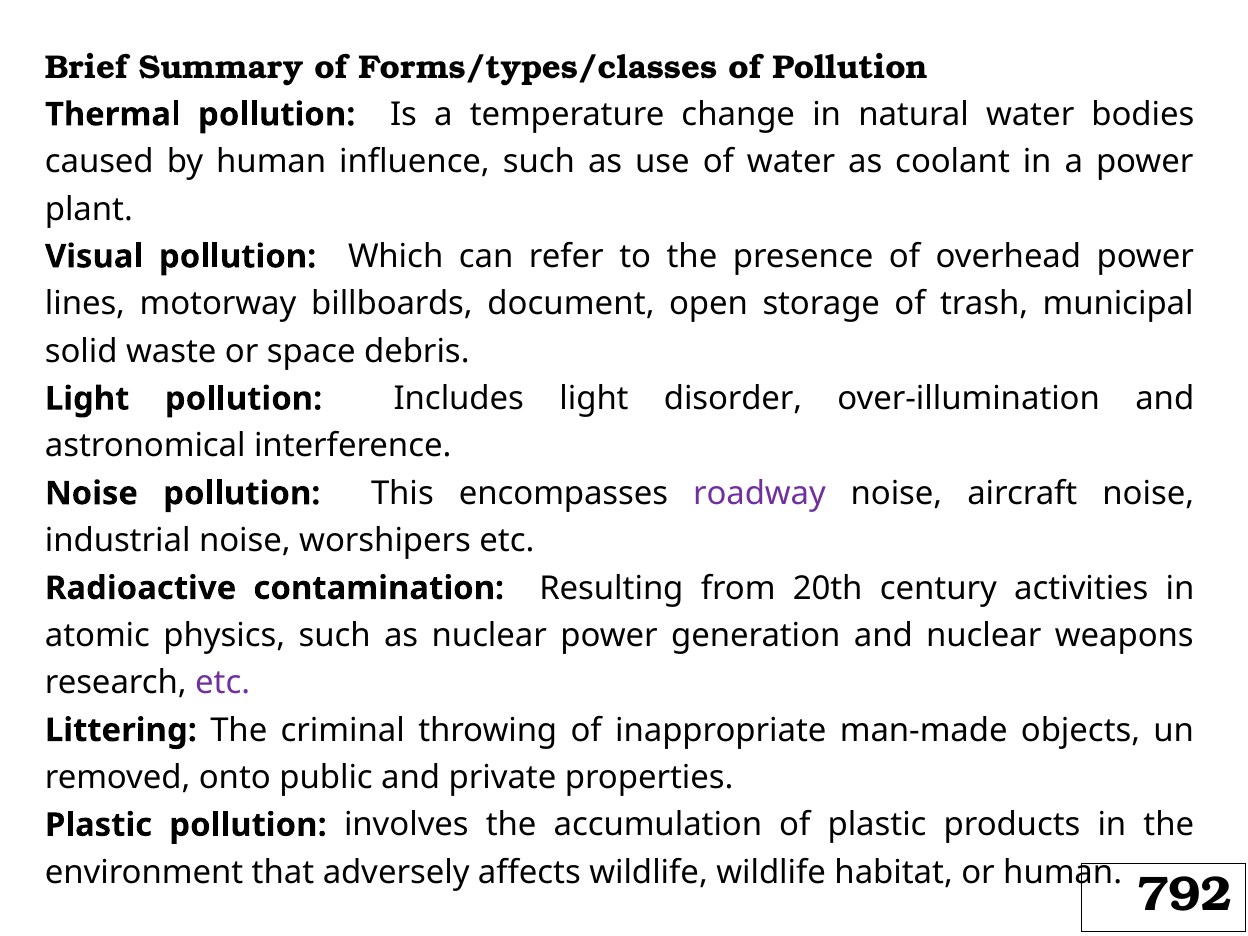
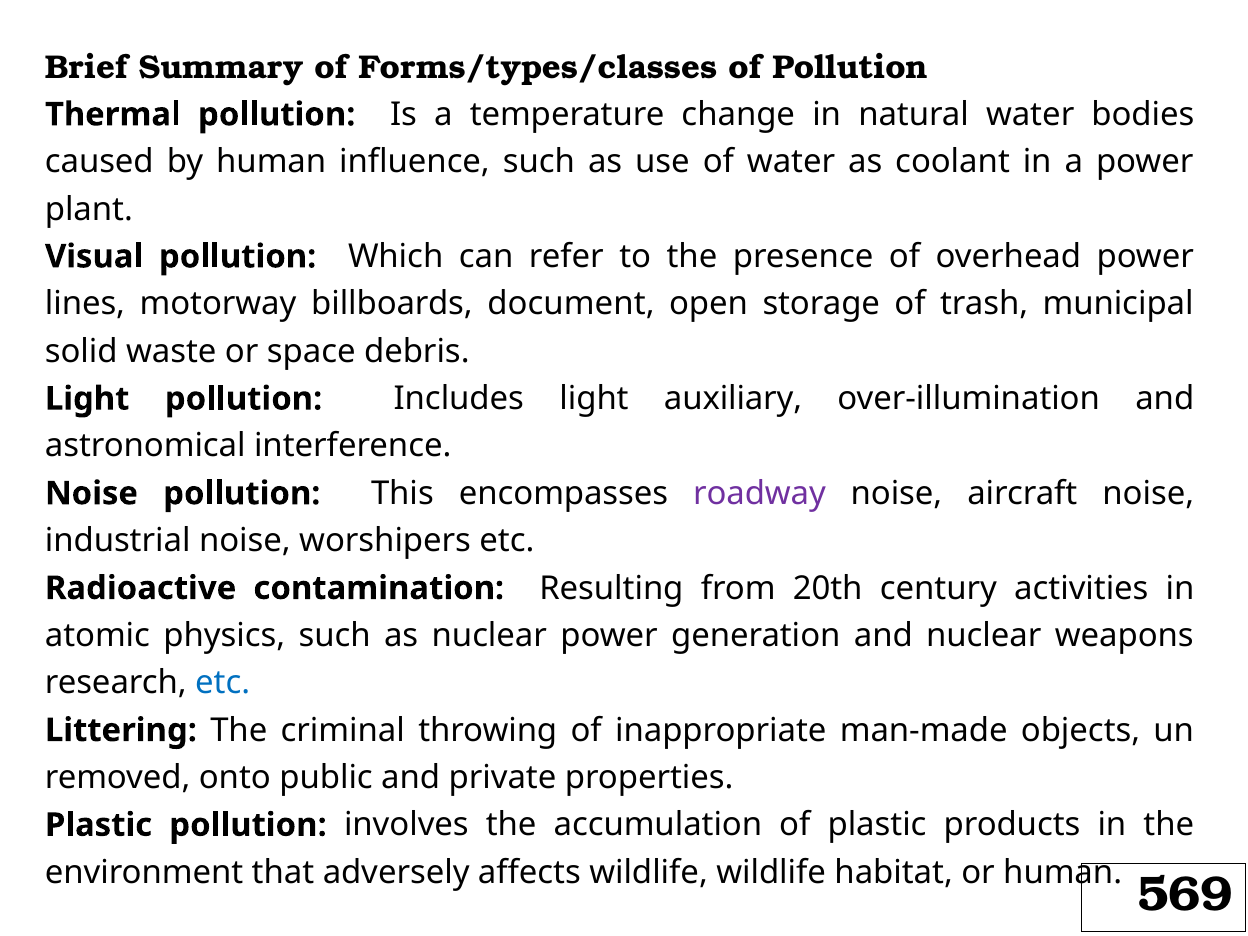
disorder: disorder -> auxiliary
etc at (223, 683) colour: purple -> blue
792: 792 -> 569
